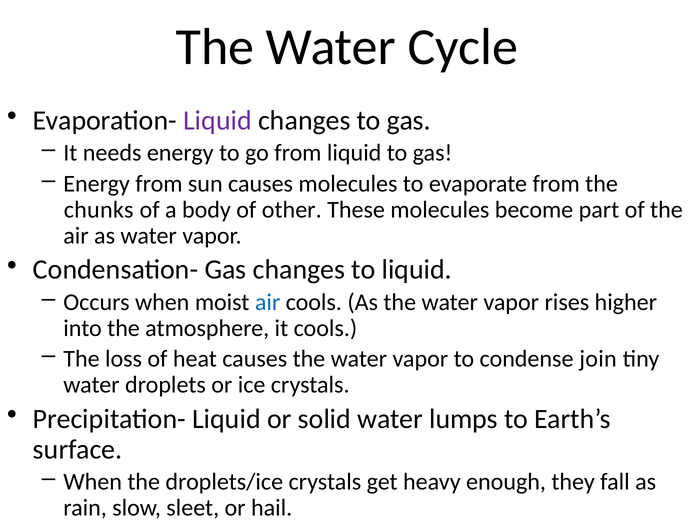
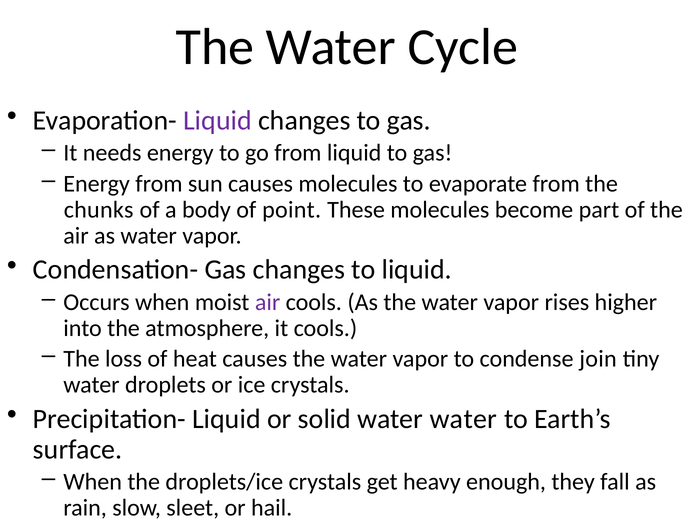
other: other -> point
air at (268, 302) colour: blue -> purple
water lumps: lumps -> water
